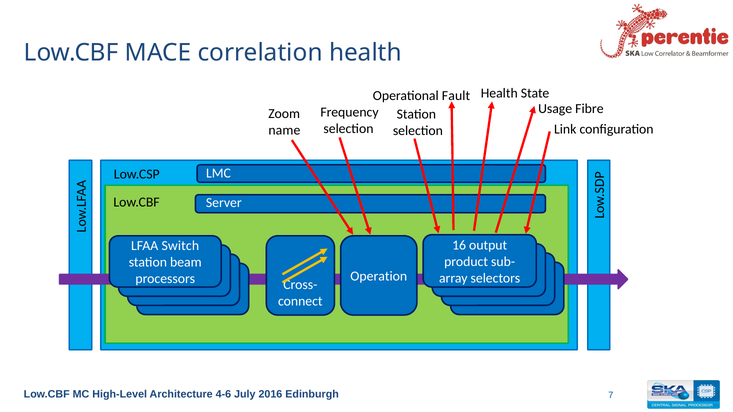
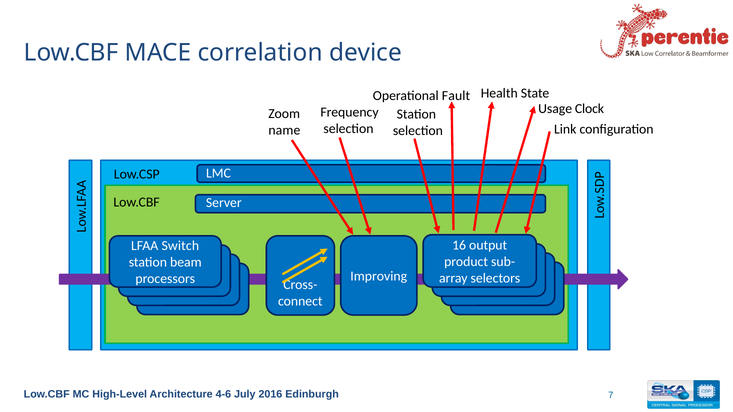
correlation health: health -> device
Fibre: Fibre -> Clock
Operation: Operation -> Improving
